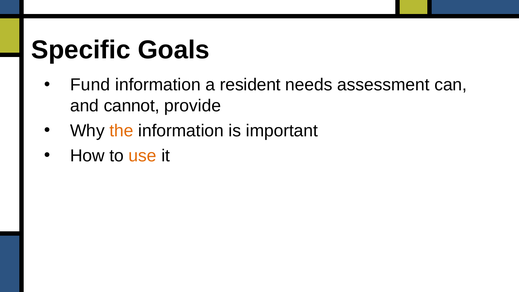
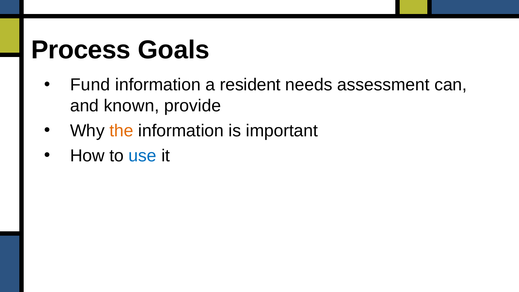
Specific: Specific -> Process
cannot: cannot -> known
use colour: orange -> blue
